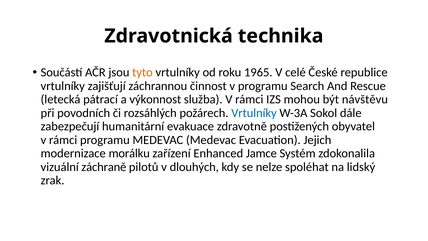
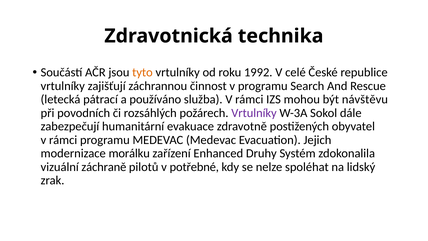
1965: 1965 -> 1992
výkonnost: výkonnost -> používáno
Vrtulníky at (254, 113) colour: blue -> purple
Jamce: Jamce -> Druhy
dlouhých: dlouhých -> potřebné
